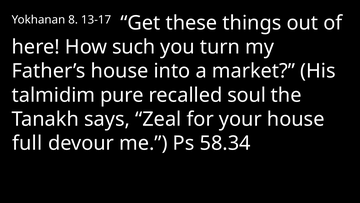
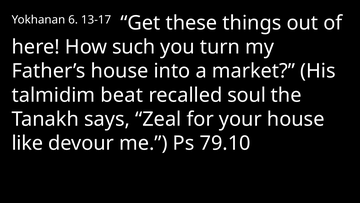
8: 8 -> 6
pure: pure -> beat
full: full -> like
58.34: 58.34 -> 79.10
